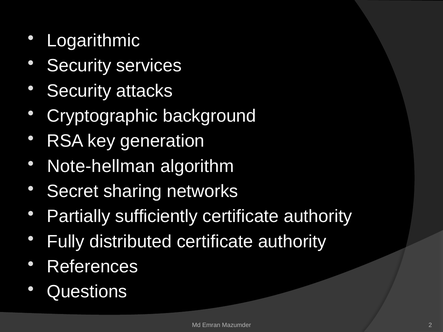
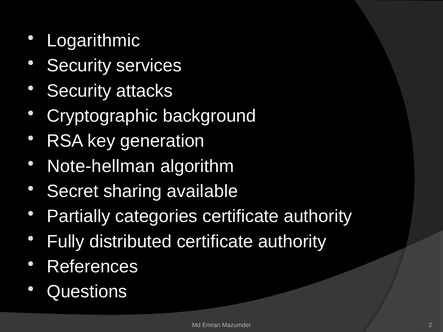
networks: networks -> available
sufficiently: sufficiently -> categories
